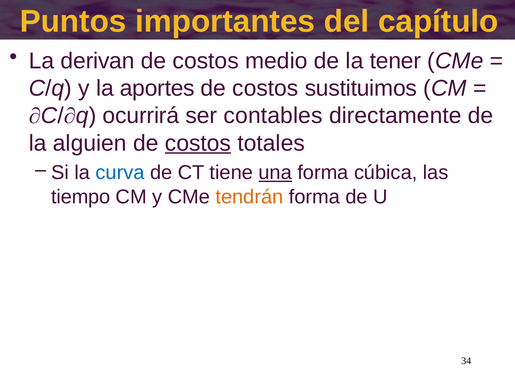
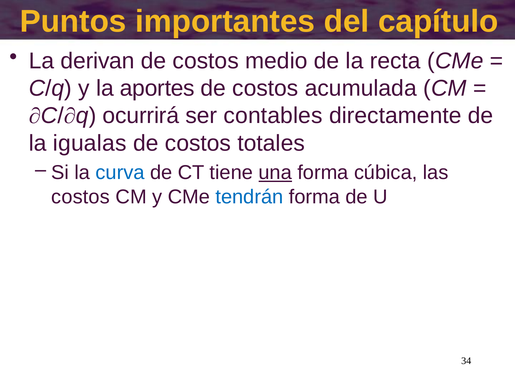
tener: tener -> recta
sustituimos: sustituimos -> acumulada
alguien: alguien -> igualas
costos at (198, 143) underline: present -> none
tiempo at (81, 197): tiempo -> costos
tendrán colour: orange -> blue
